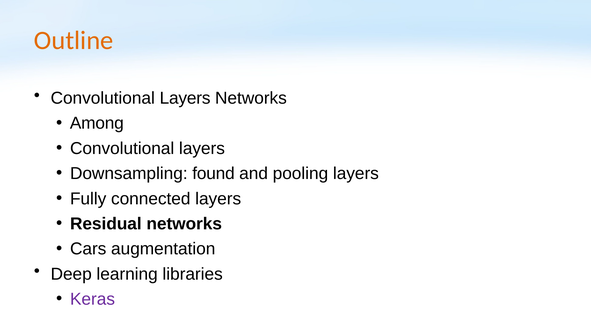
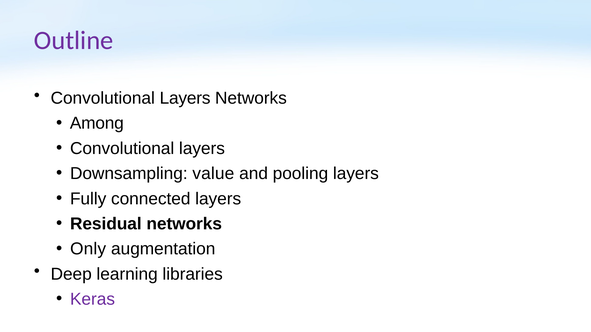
Outline colour: orange -> purple
found: found -> value
Cars: Cars -> Only
